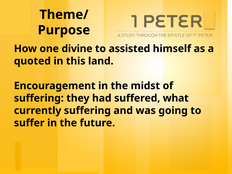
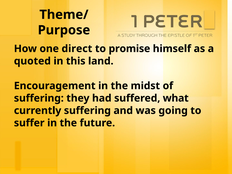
divine: divine -> direct
assisted: assisted -> promise
